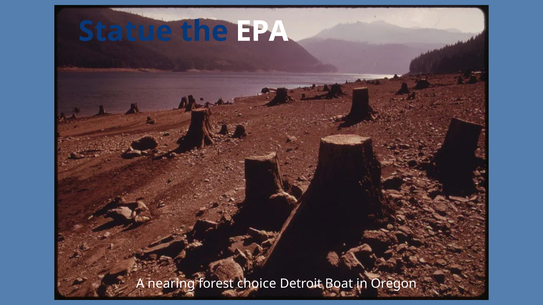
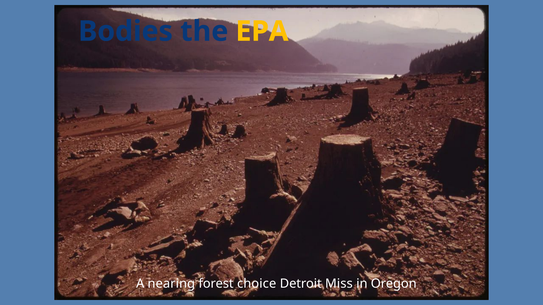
Statue: Statue -> Bodies
EPA colour: white -> yellow
Boat: Boat -> Miss
